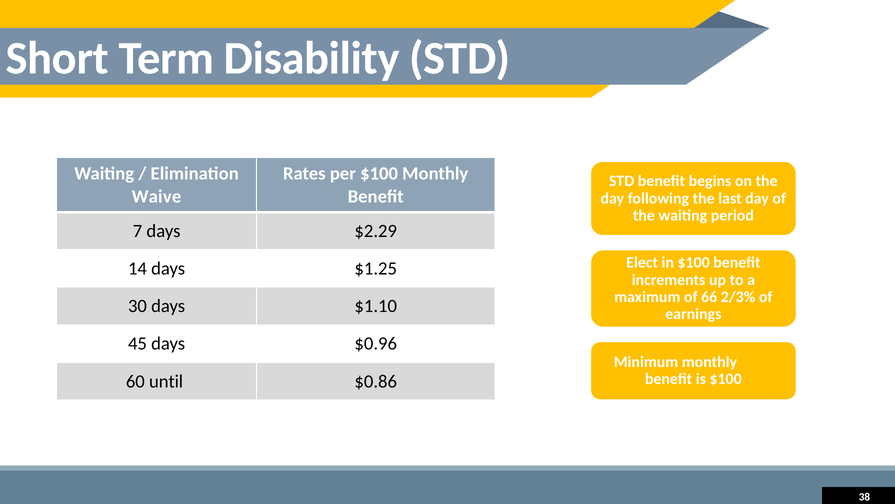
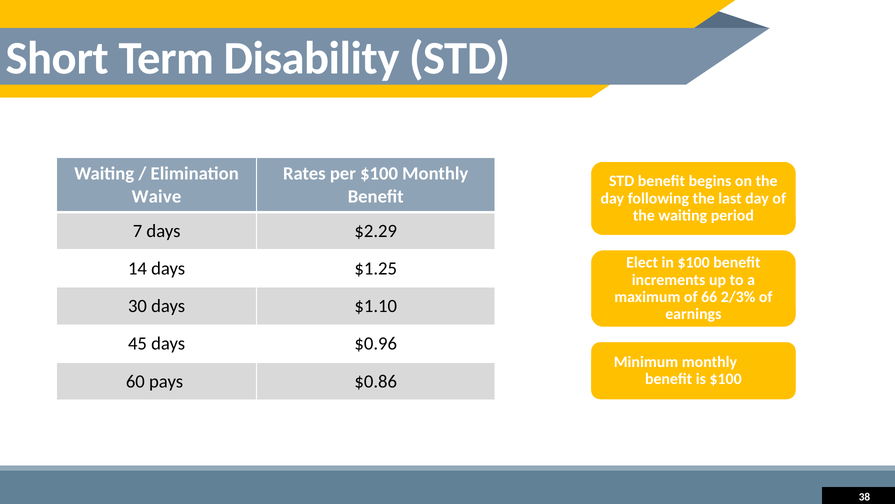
until: until -> pays
